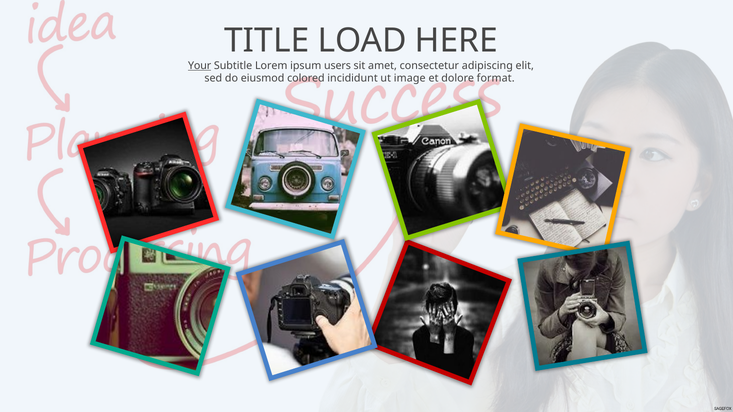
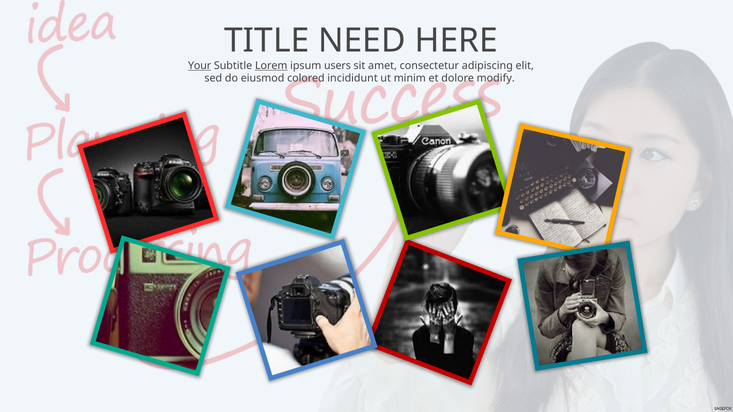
LOAD: LOAD -> NEED
Lorem underline: none -> present
image: image -> minim
format: format -> modify
